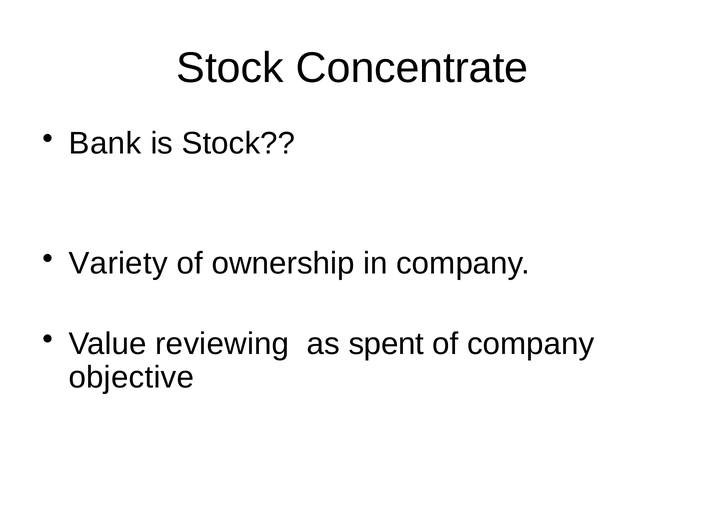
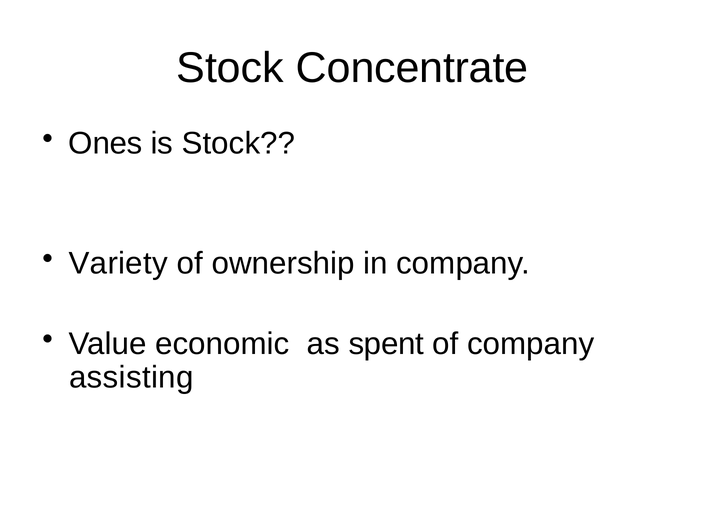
Bank: Bank -> Ones
reviewing: reviewing -> economic
objective: objective -> assisting
